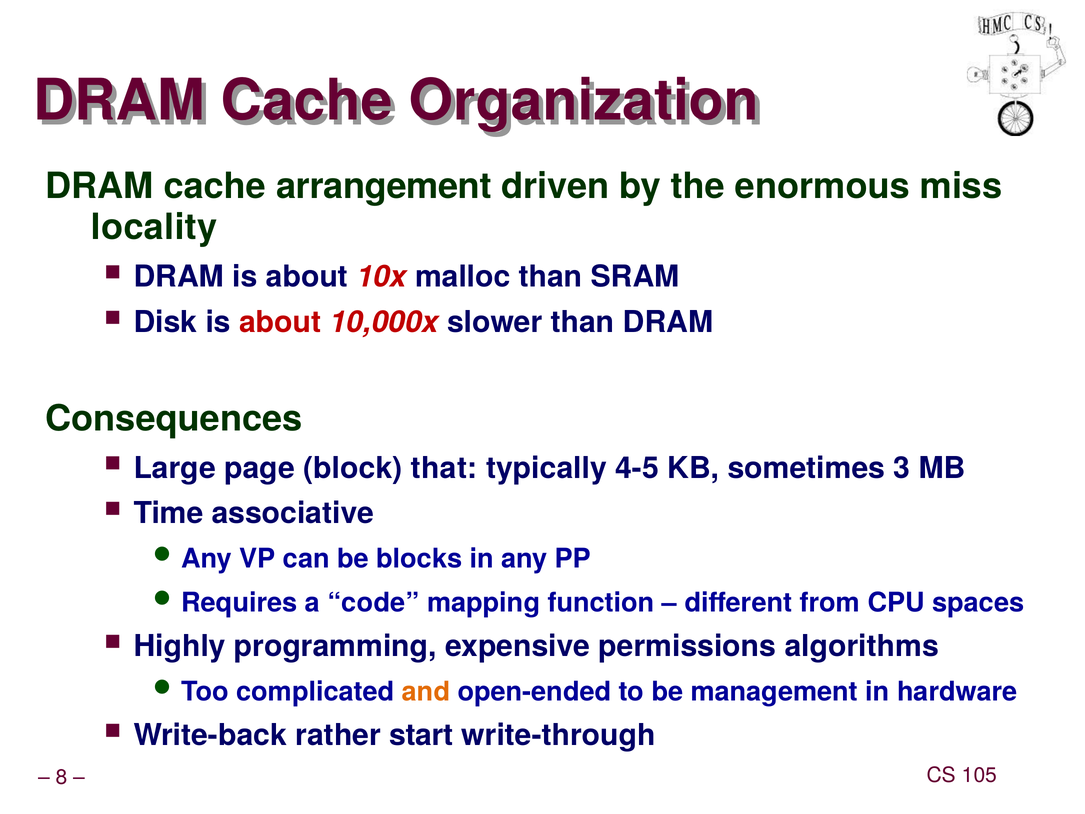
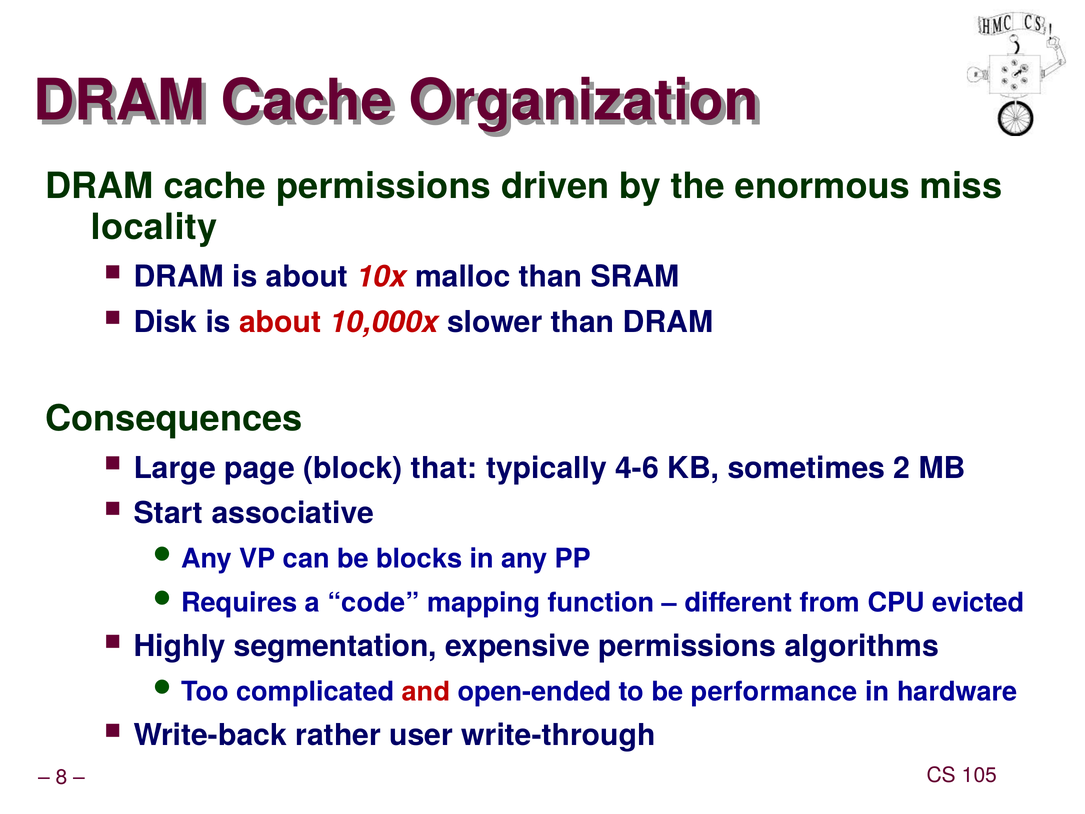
cache arrangement: arrangement -> permissions
4-5: 4-5 -> 4-6
3: 3 -> 2
Time: Time -> Start
spaces: spaces -> evicted
programming: programming -> segmentation
and colour: orange -> red
management: management -> performance
start: start -> user
